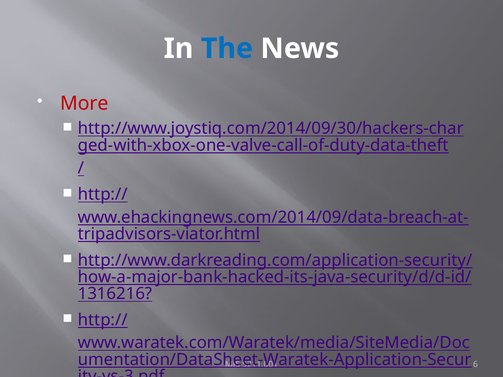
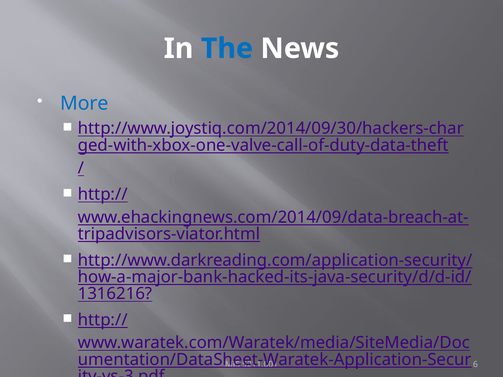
More colour: red -> blue
